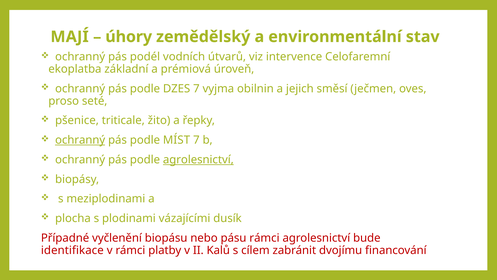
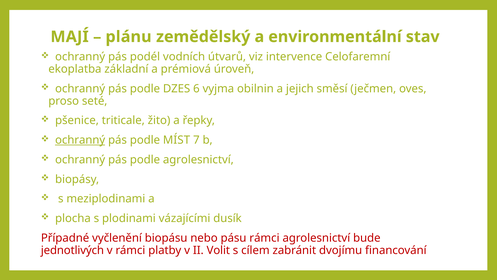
úhory: úhory -> plánu
DZES 7: 7 -> 6
agrolesnictví at (198, 159) underline: present -> none
identifikace: identifikace -> jednotlivých
Kalů: Kalů -> Volit
